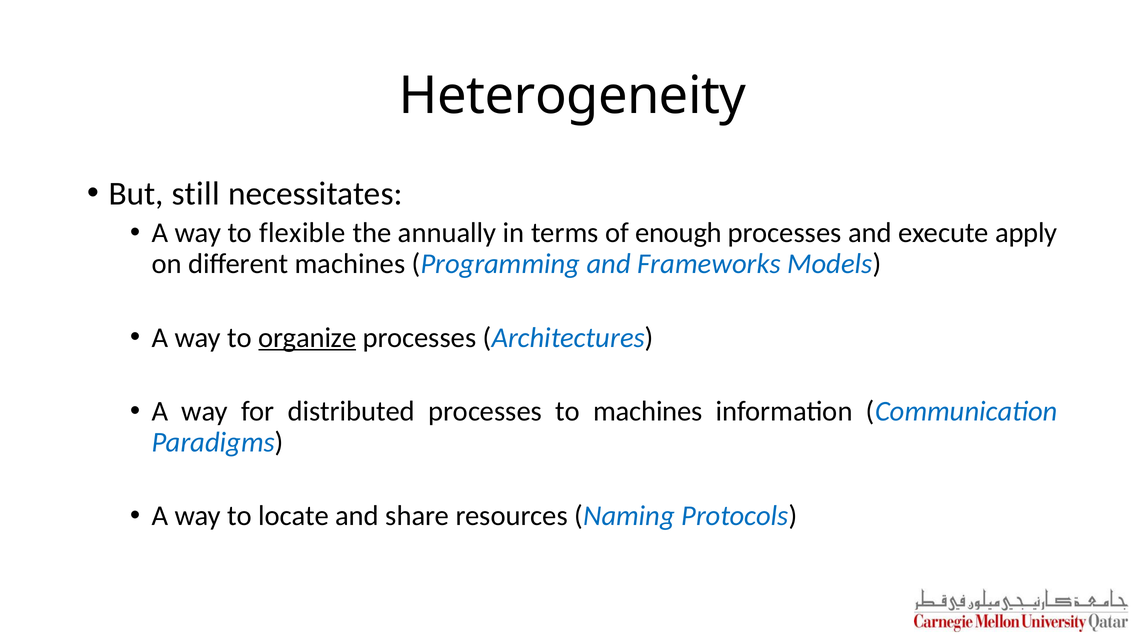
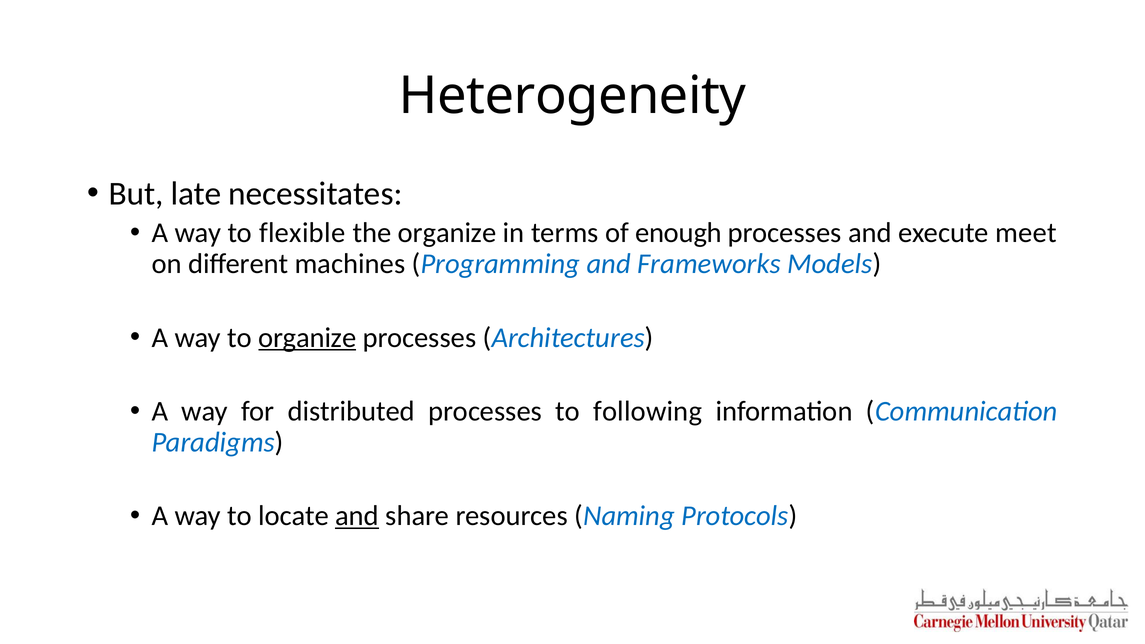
still: still -> late
the annually: annually -> organize
apply: apply -> meet
to machines: machines -> following
and at (357, 516) underline: none -> present
